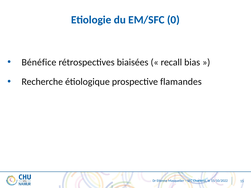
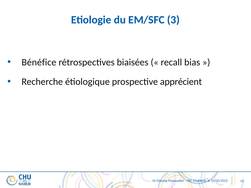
0: 0 -> 3
flamandes: flamandes -> apprécient
